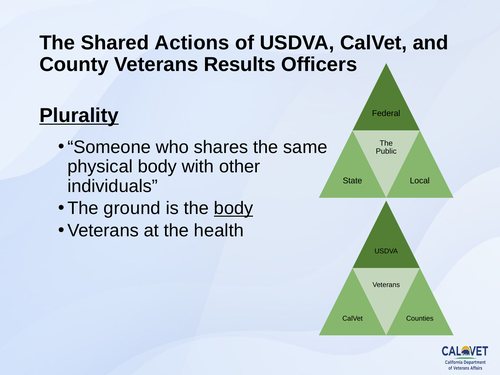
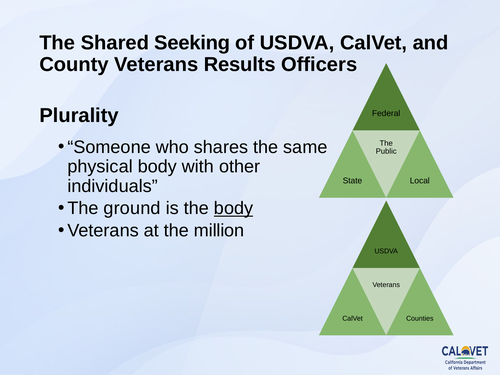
Actions: Actions -> Seeking
Plurality underline: present -> none
health: health -> million
